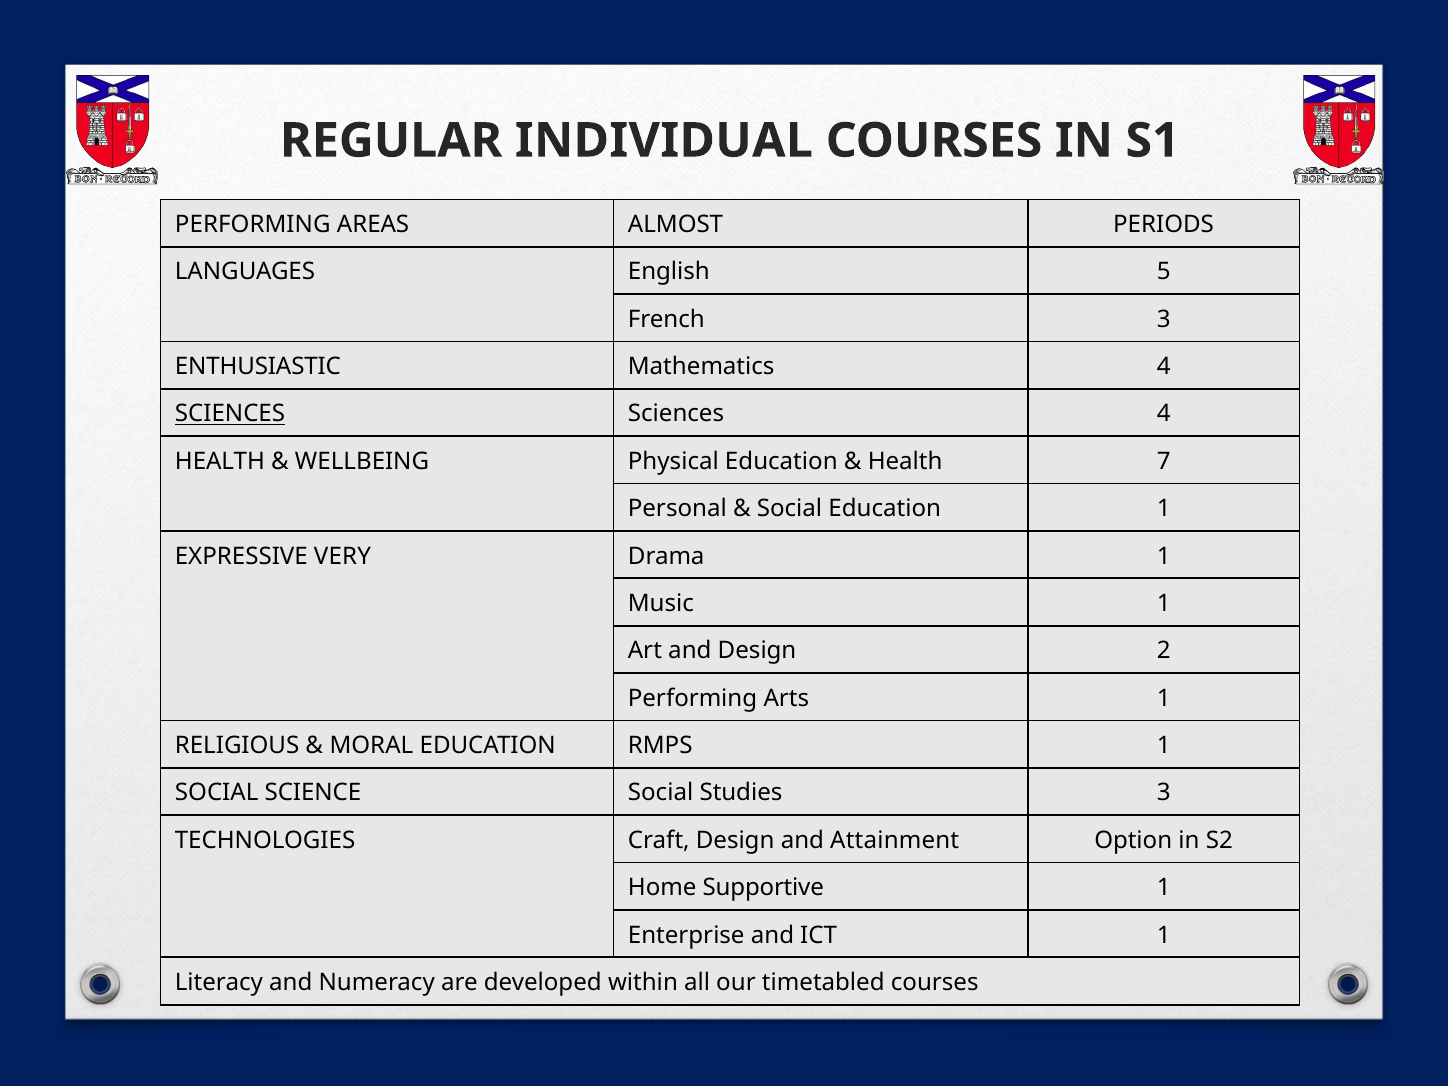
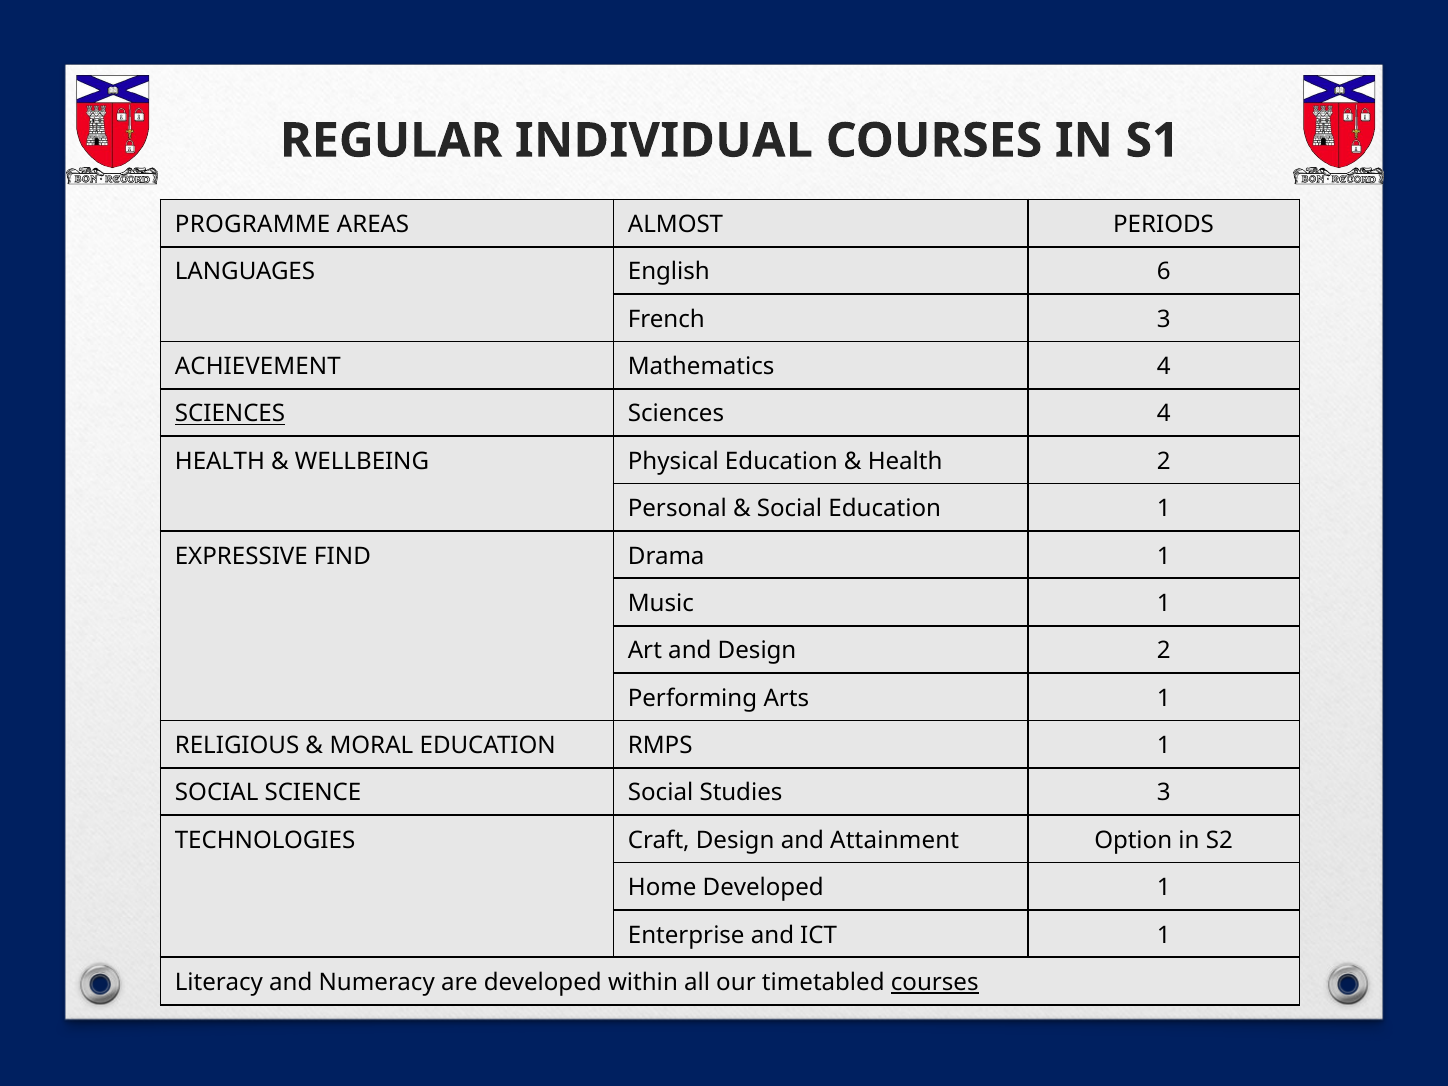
PERFORMING at (253, 224): PERFORMING -> PROGRAMME
5: 5 -> 6
ENTHUSIASTIC: ENTHUSIASTIC -> ACHIEVEMENT
Health 7: 7 -> 2
VERY: VERY -> FIND
Home Supportive: Supportive -> Developed
courses at (935, 982) underline: none -> present
